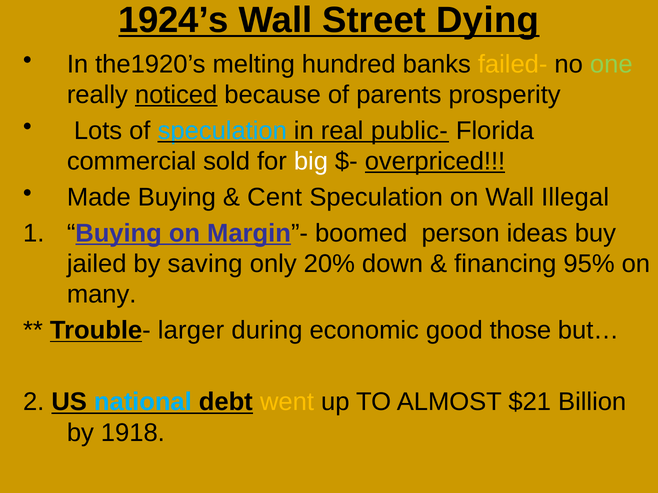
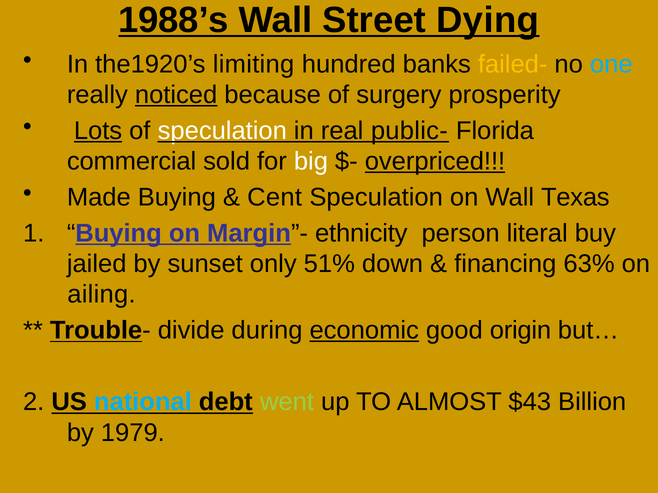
1924’s: 1924’s -> 1988’s
melting: melting -> limiting
one colour: light green -> light blue
parents: parents -> surgery
Lots underline: none -> present
speculation at (222, 131) colour: light blue -> white
Illegal: Illegal -> Texas
boomed: boomed -> ethnicity
ideas: ideas -> literal
saving: saving -> sunset
20%: 20% -> 51%
95%: 95% -> 63%
many: many -> ailing
larger: larger -> divide
economic underline: none -> present
those: those -> origin
went colour: yellow -> light green
$21: $21 -> $43
1918: 1918 -> 1979
